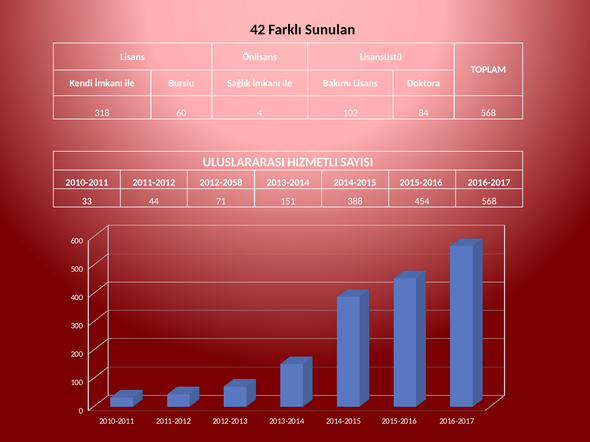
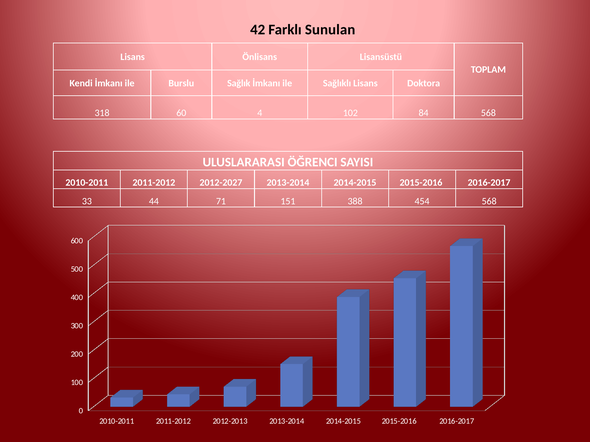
Bakımı: Bakımı -> Sağlıklı
HIZMETLI: HIZMETLI -> ÖĞRENCI
2012-2058: 2012-2058 -> 2012-2027
